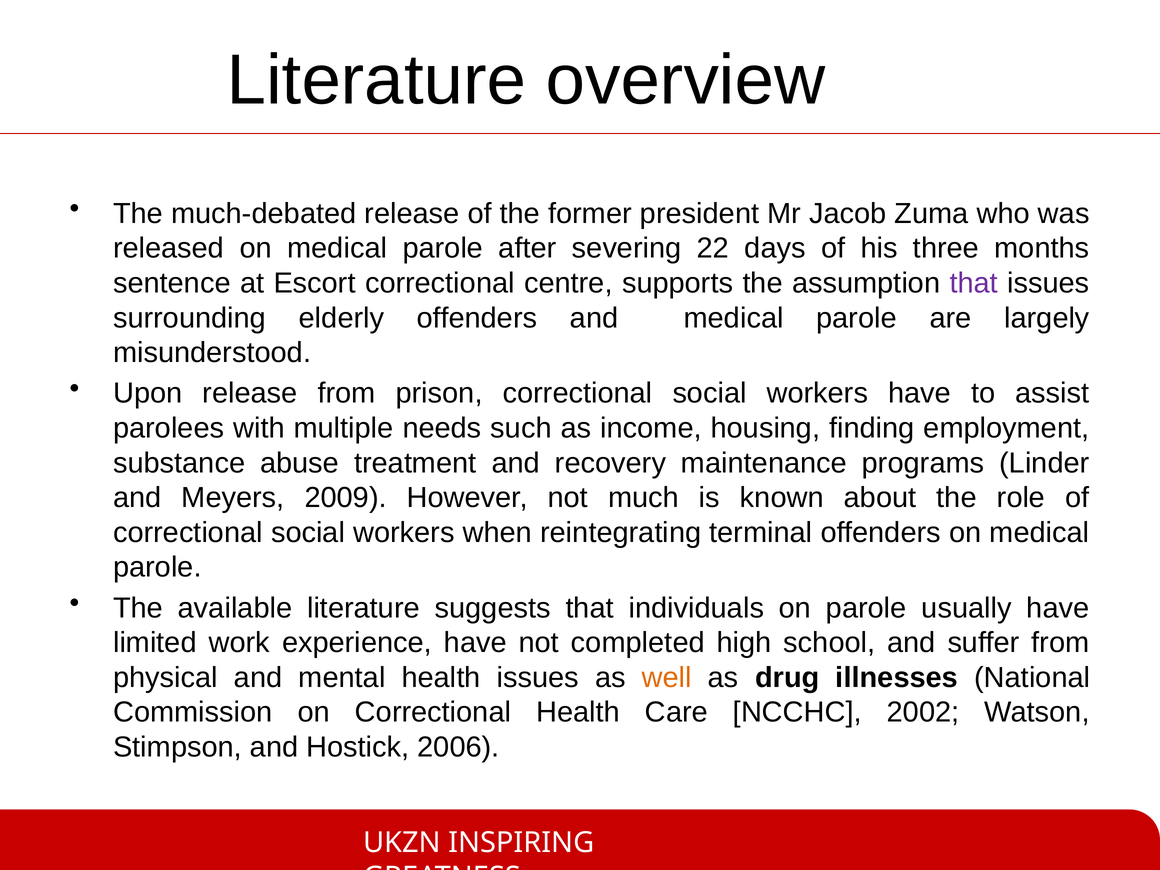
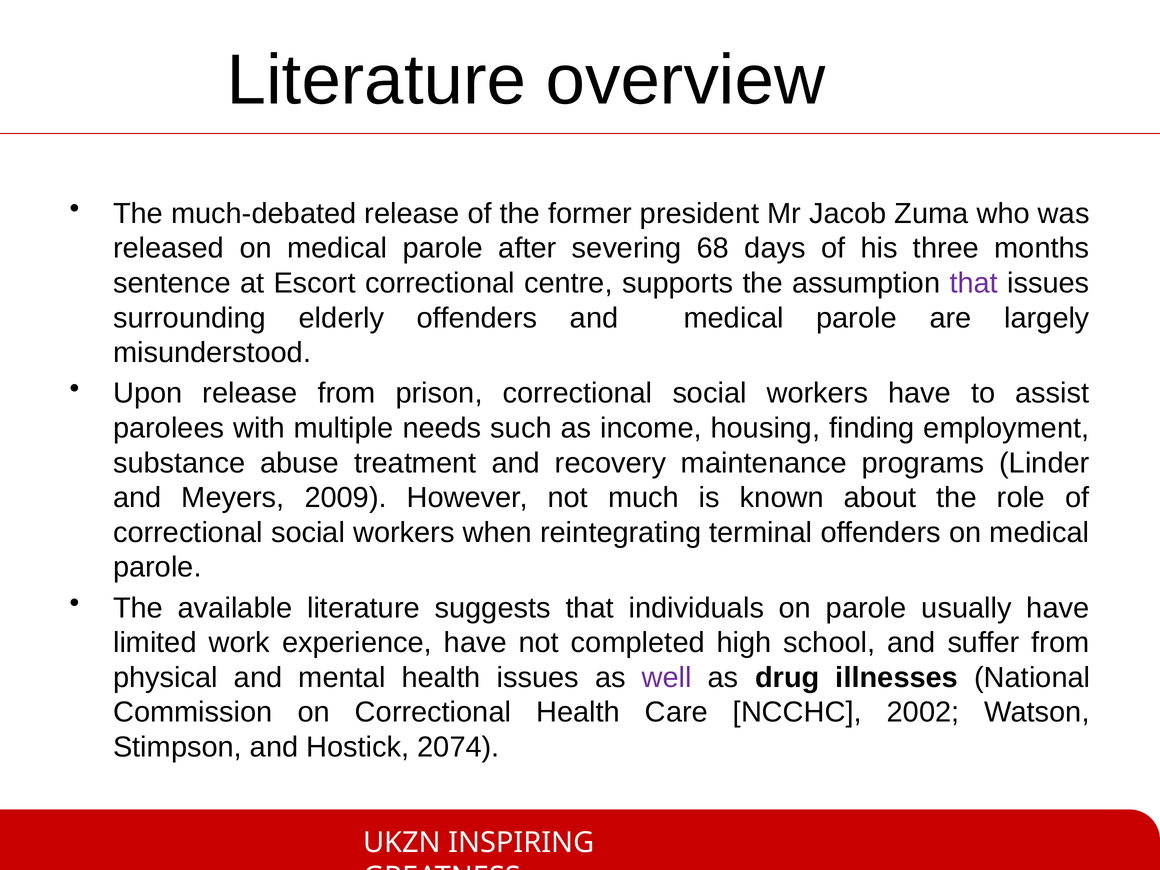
22: 22 -> 68
well colour: orange -> purple
2006: 2006 -> 2074
